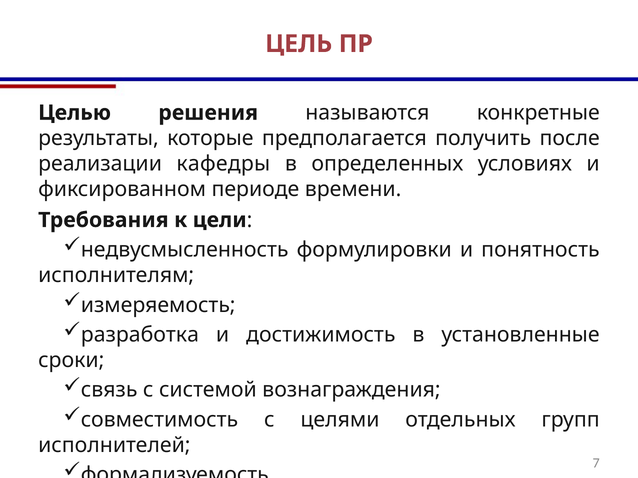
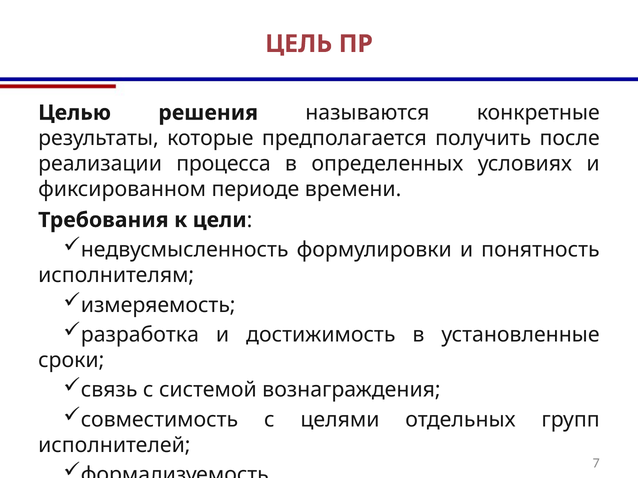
кафедры: кафедры -> процесса
